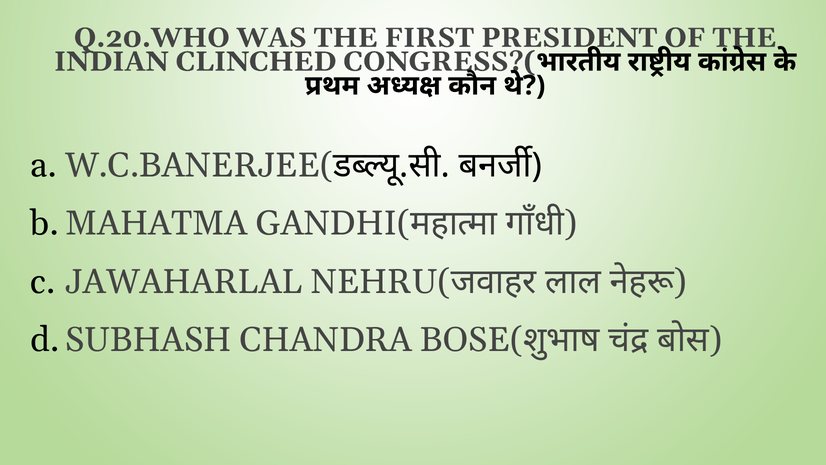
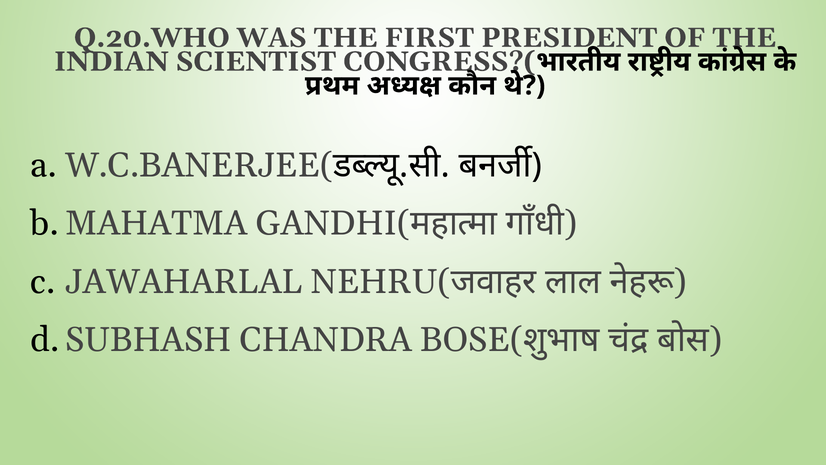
CLINCHED: CLINCHED -> SCIENTIST
